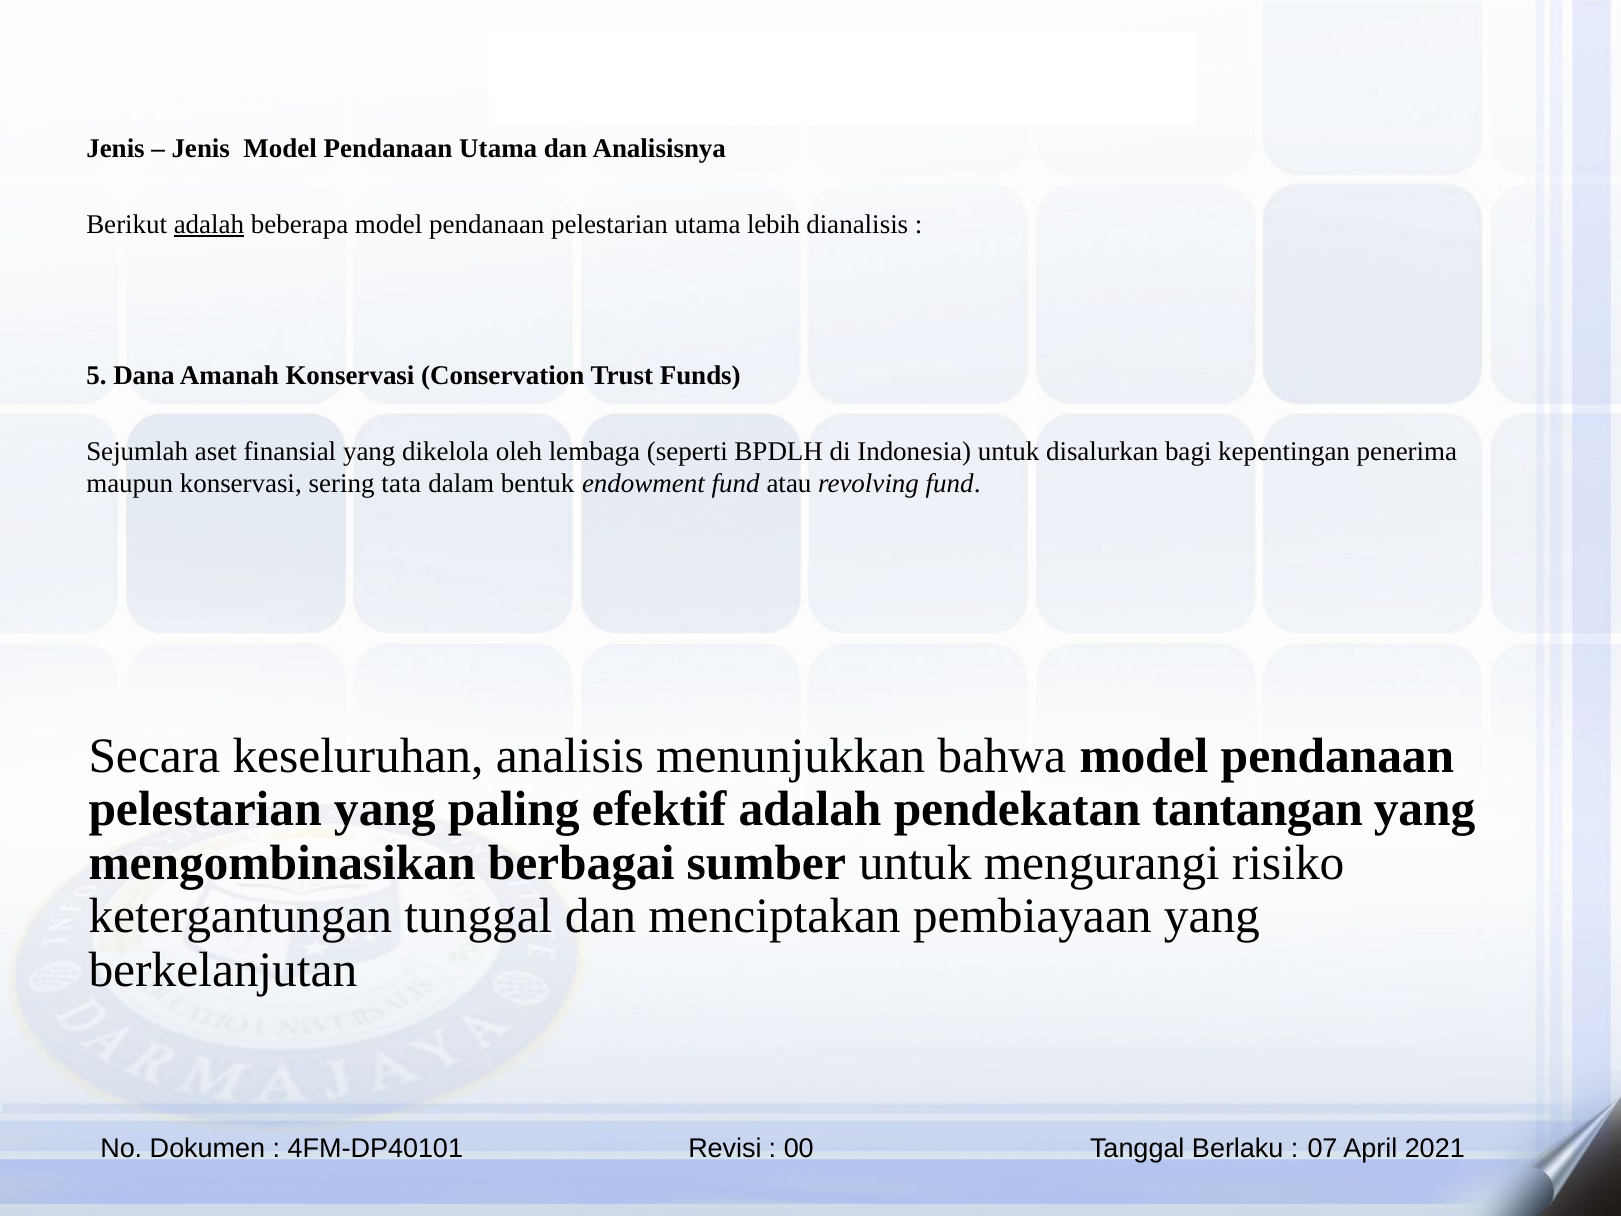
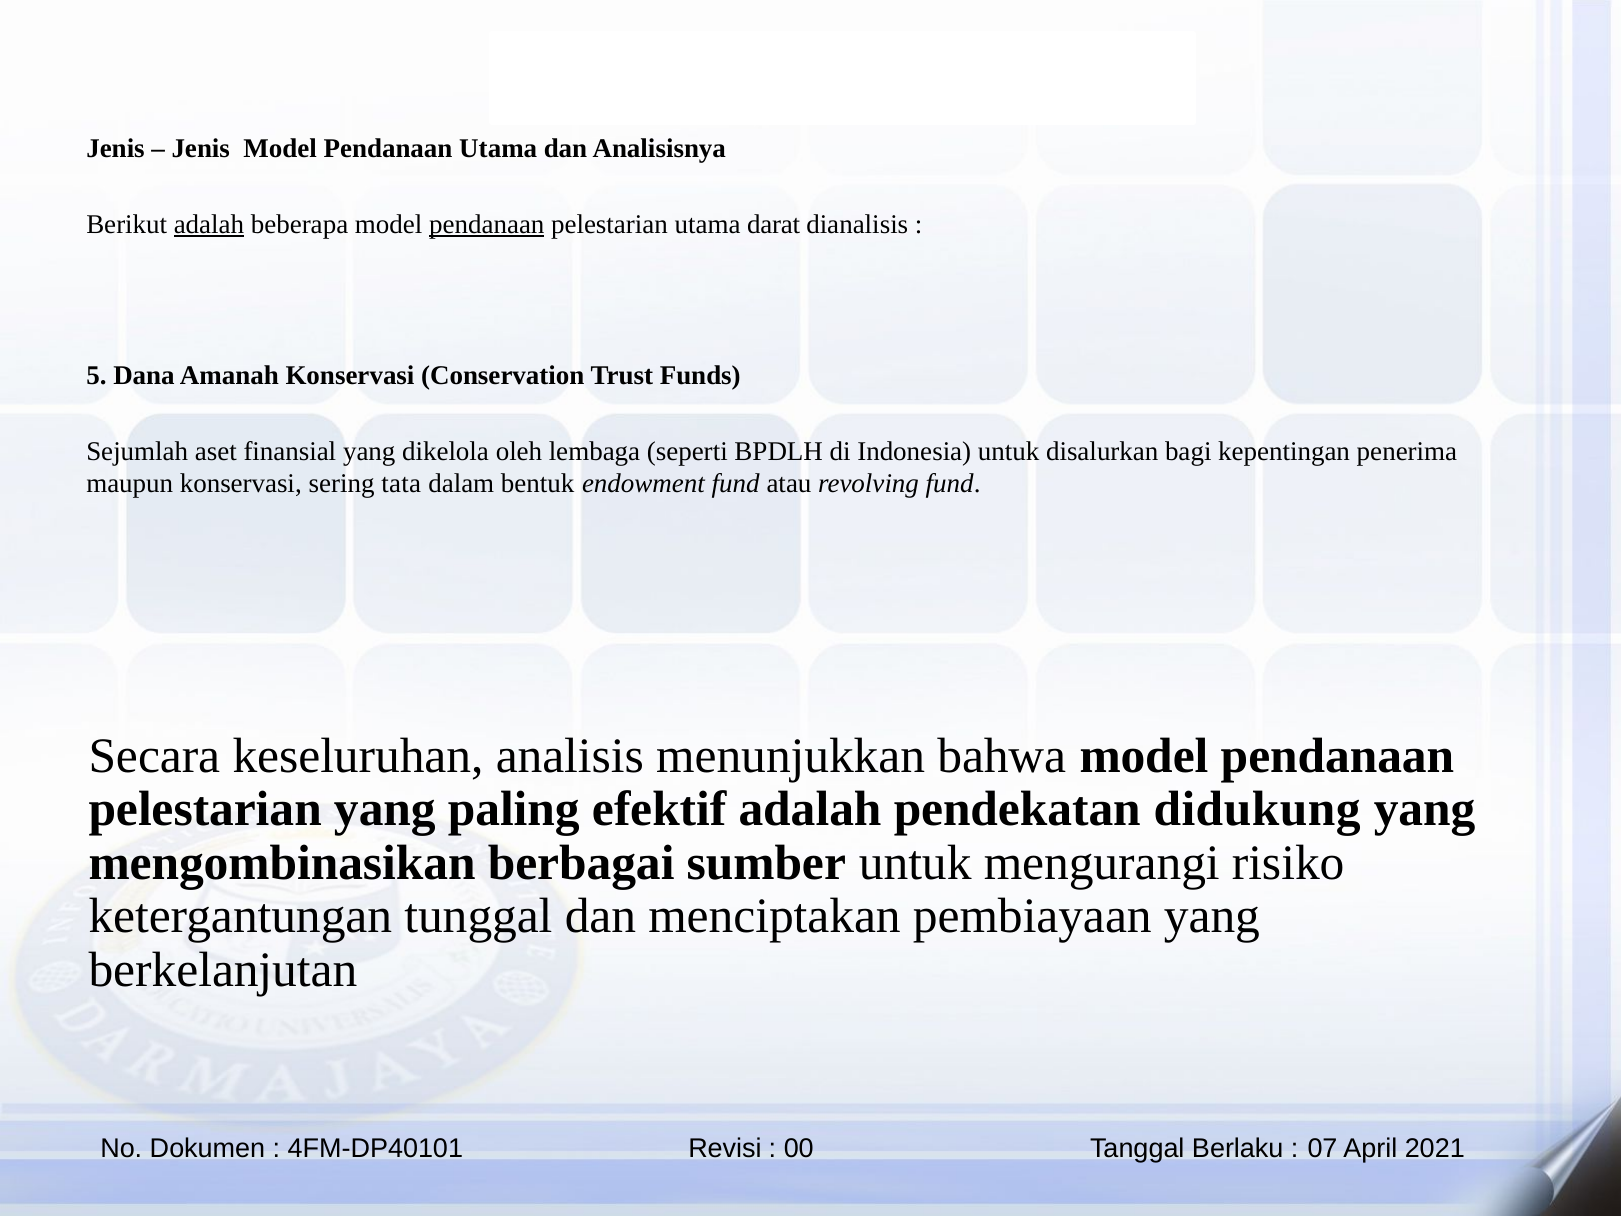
pendanaan at (487, 225) underline: none -> present
lebih: lebih -> darat
tantangan: tantangan -> didukung
